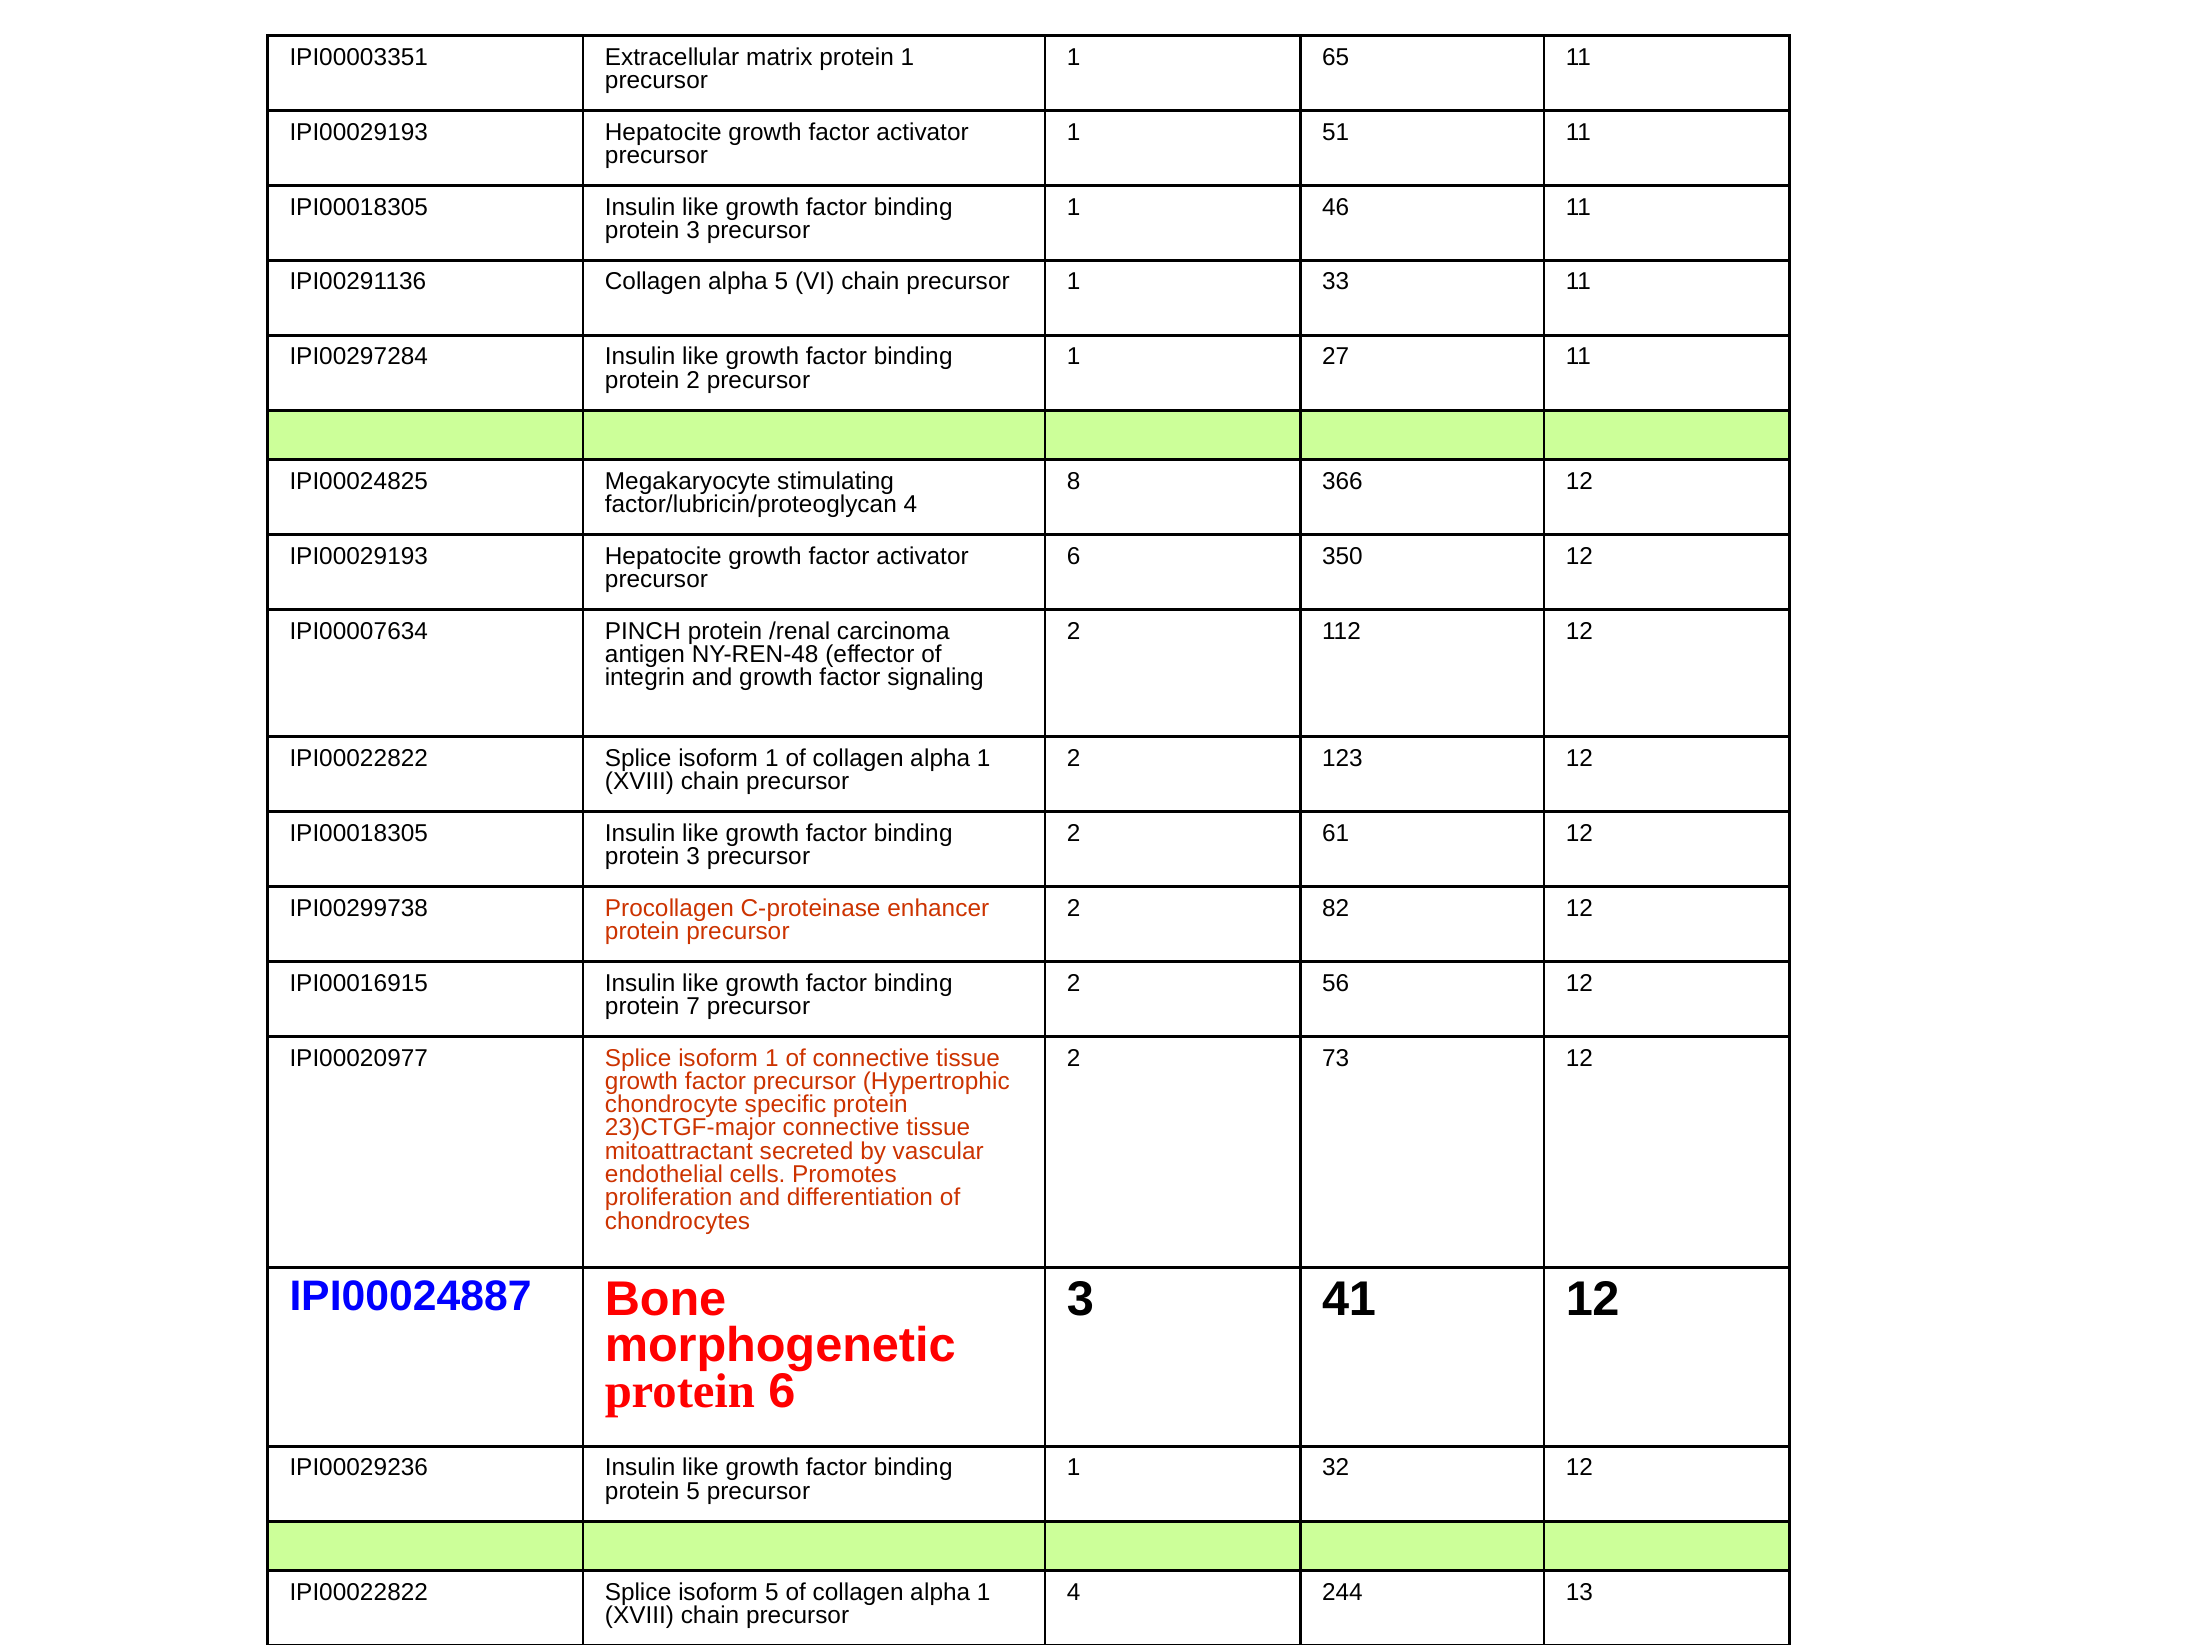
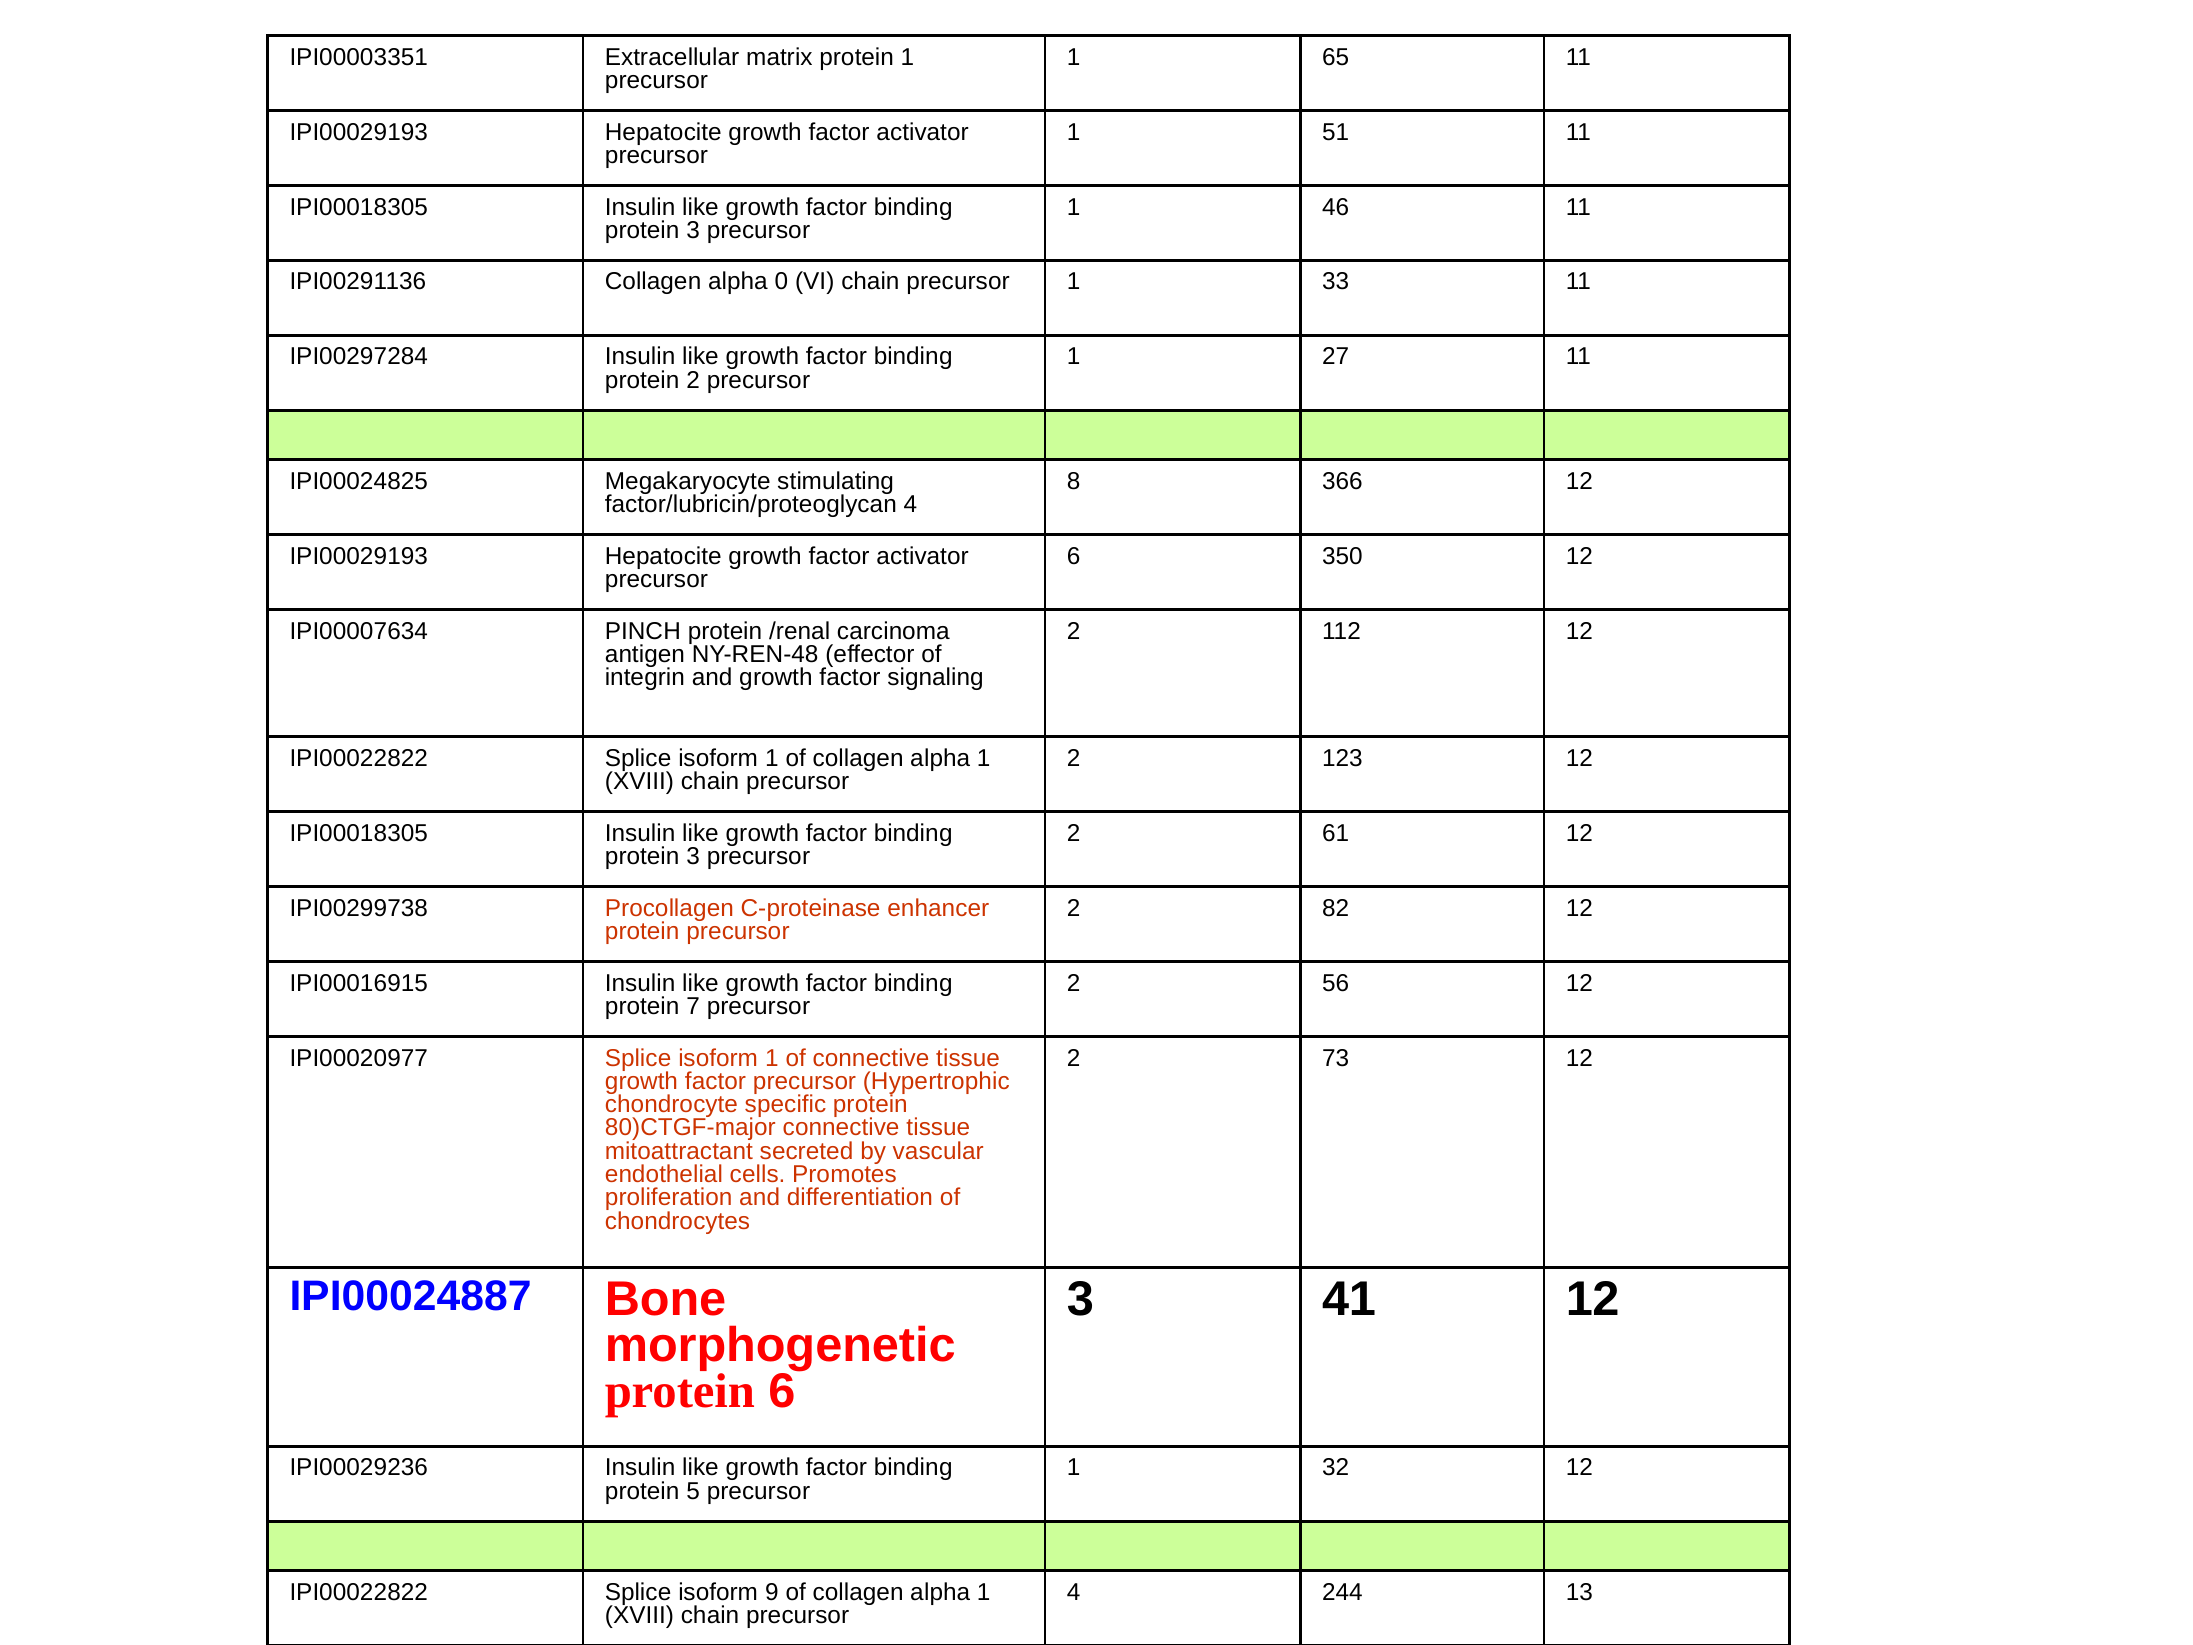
alpha 5: 5 -> 0
23)CTGF-major: 23)CTGF-major -> 80)CTGF-major
isoform 5: 5 -> 9
